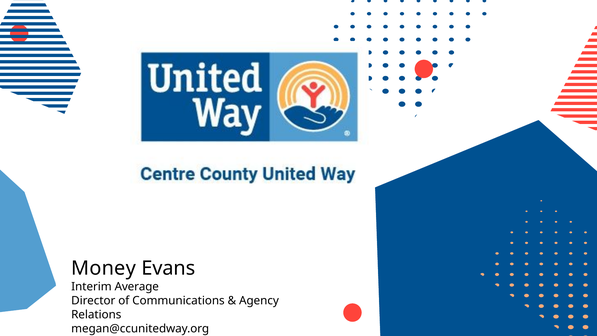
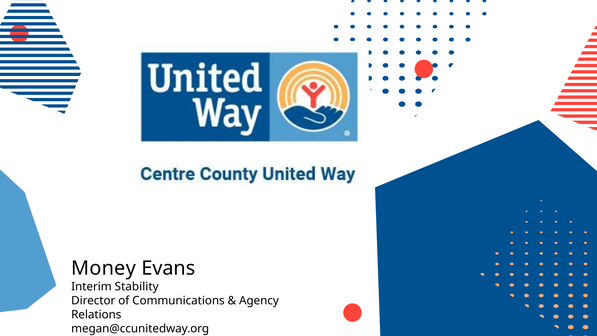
Average: Average -> Stability
